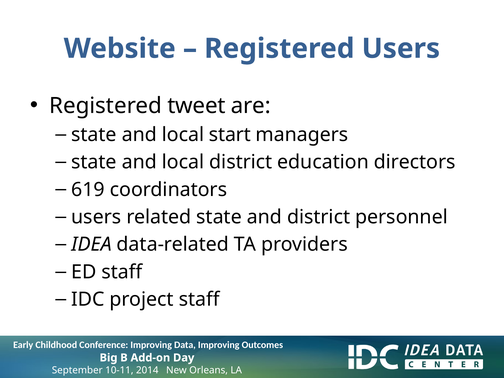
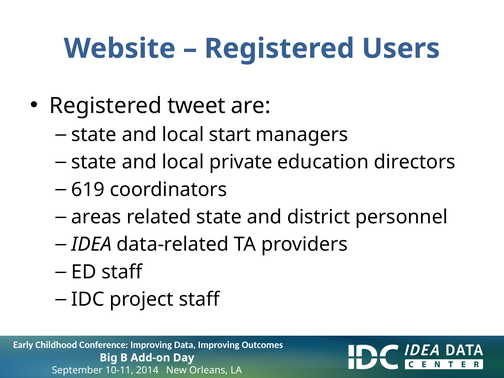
local district: district -> private
users at (96, 217): users -> areas
